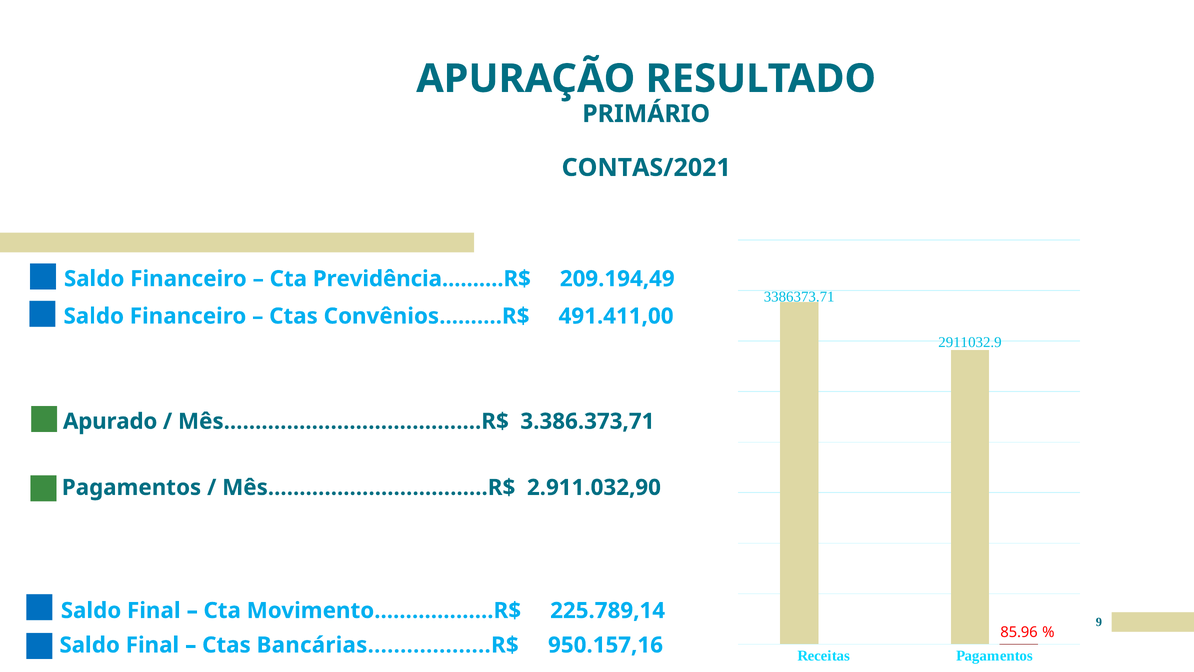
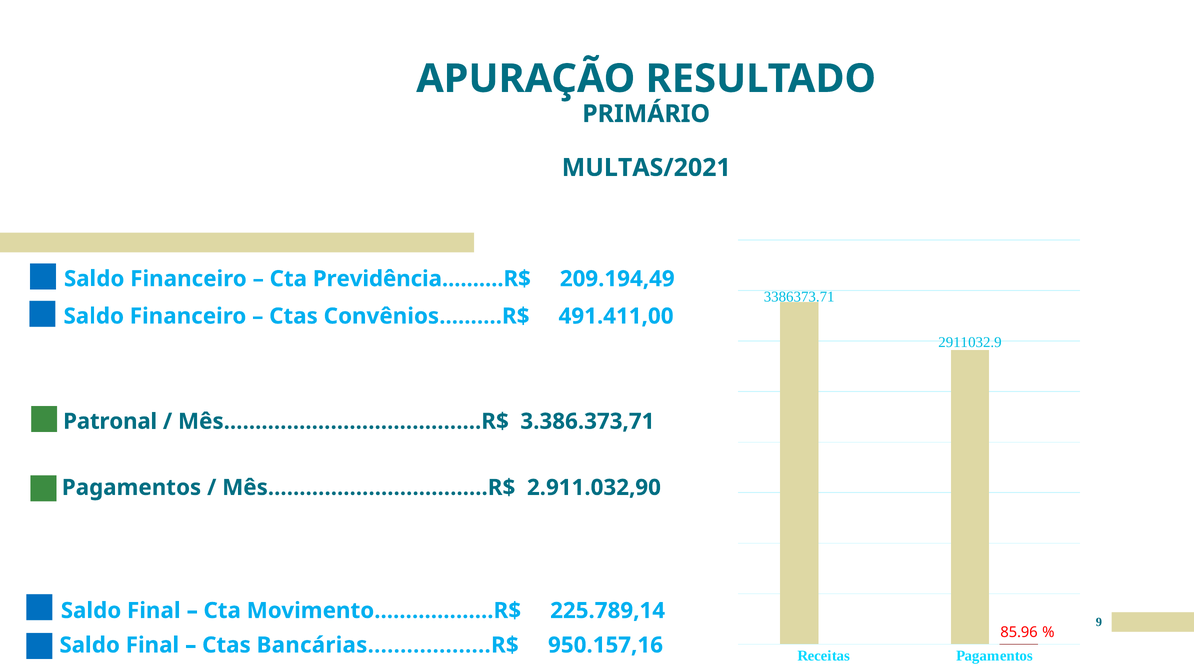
CONTAS/2021: CONTAS/2021 -> MULTAS/2021
Apurado: Apurado -> Patronal
